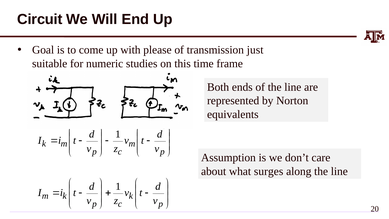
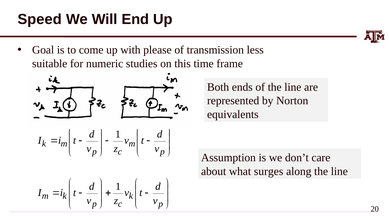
Circuit: Circuit -> Speed
just: just -> less
